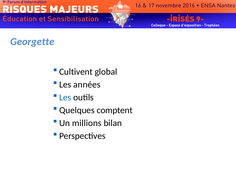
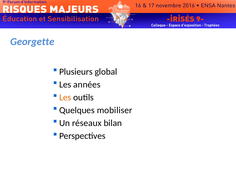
Cultivent: Cultivent -> Plusieurs
Les at (65, 97) colour: blue -> orange
comptent: comptent -> mobiliser
millions: millions -> réseaux
